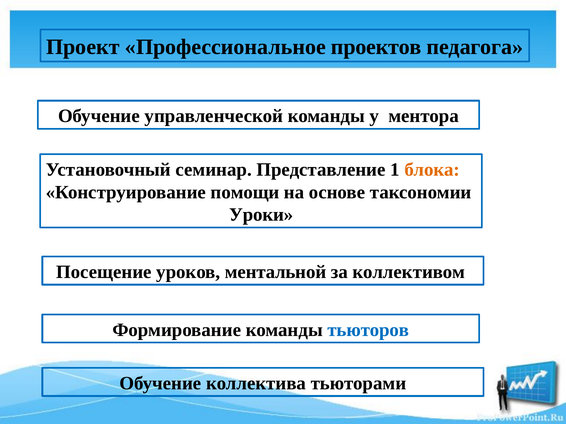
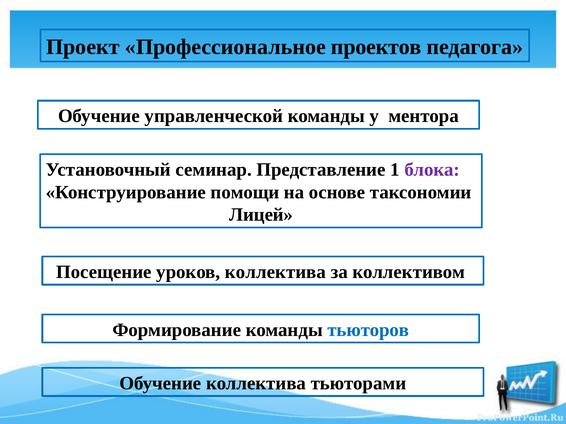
блока colour: orange -> purple
Уроки: Уроки -> Лицей
уроков ментальной: ментальной -> коллектива
